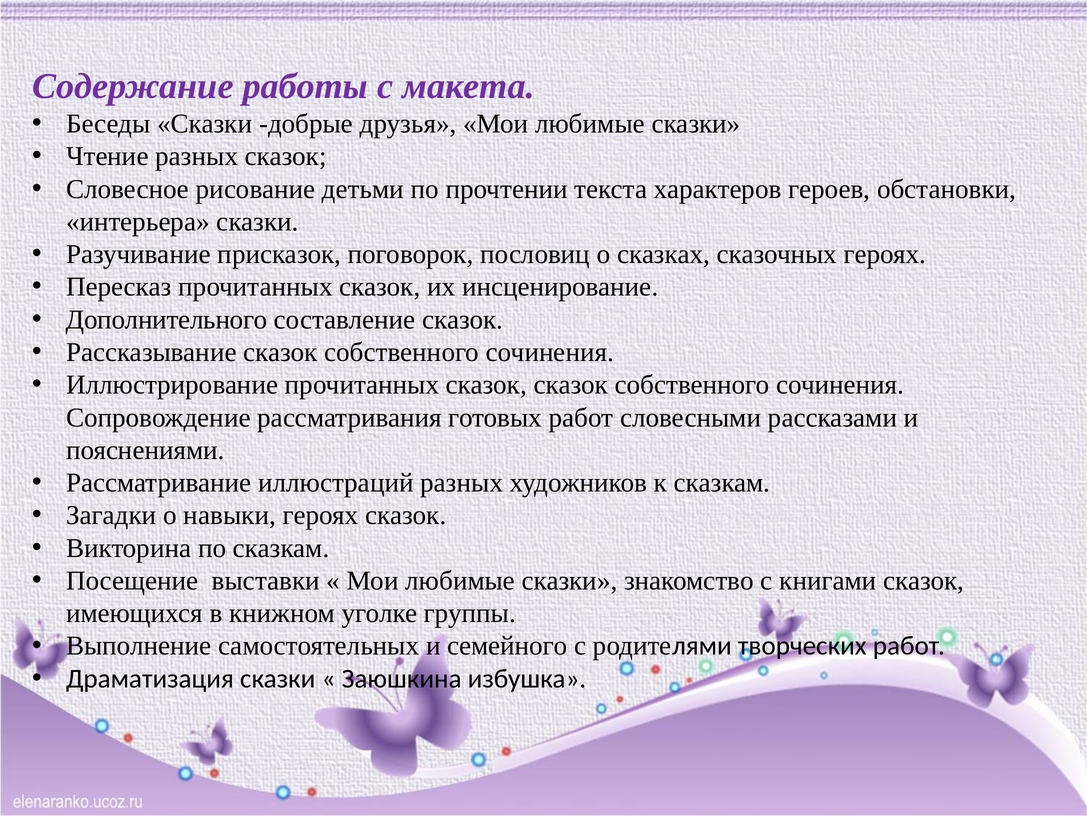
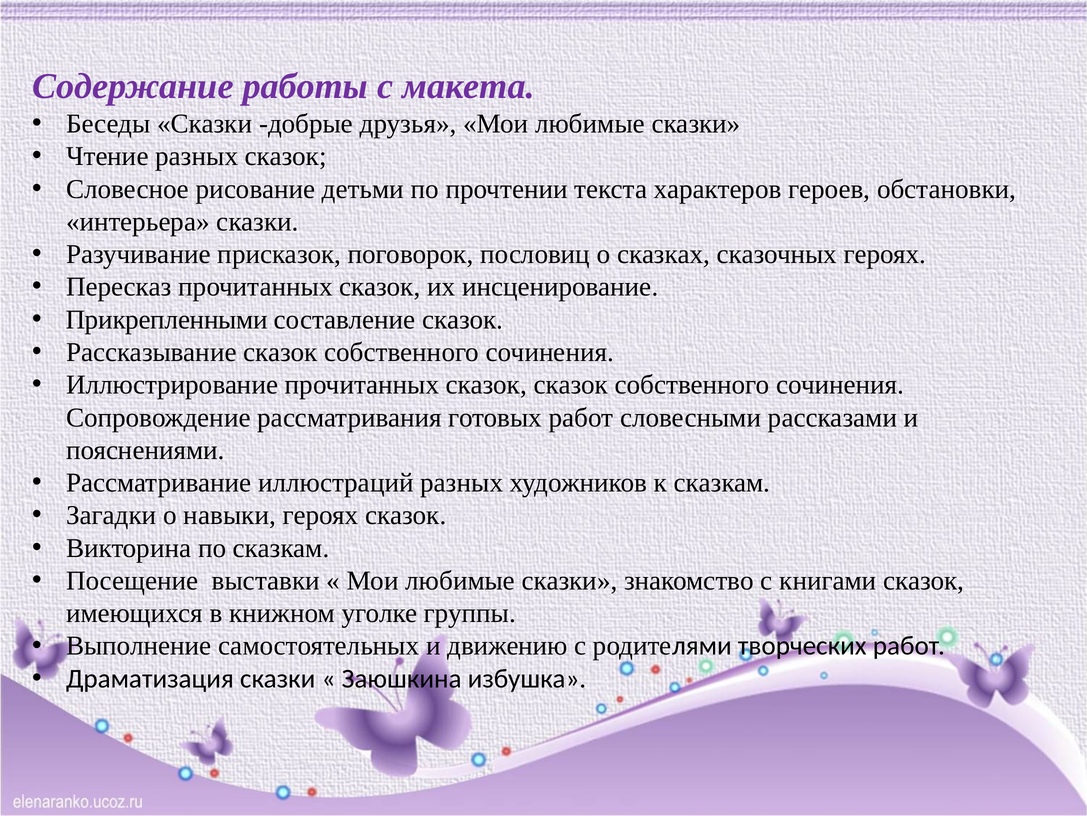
Дополнительного: Дополнительного -> Прикрепленными
семейного: семейного -> движению
